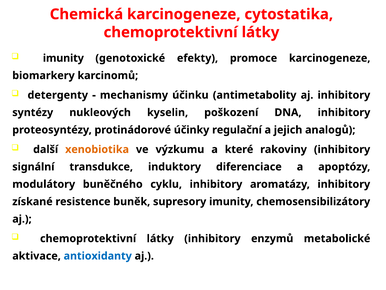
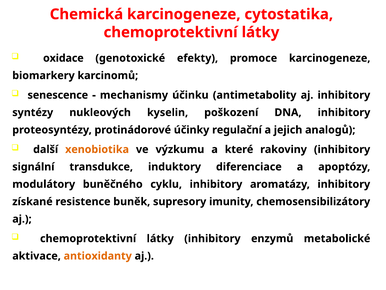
imunity at (63, 58): imunity -> oxidace
detergenty: detergenty -> senescence
antioxidanty colour: blue -> orange
